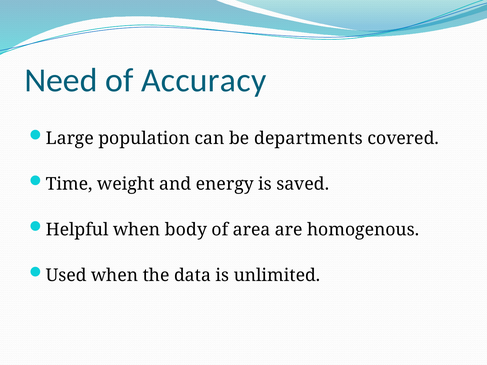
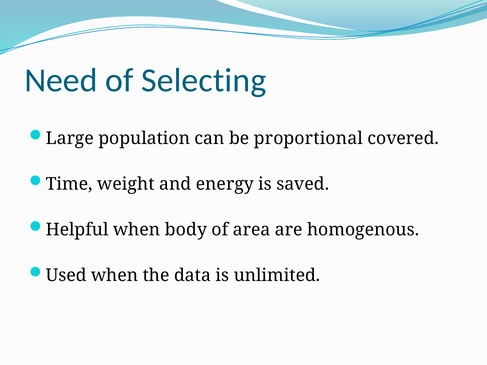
Accuracy: Accuracy -> Selecting
departments: departments -> proportional
